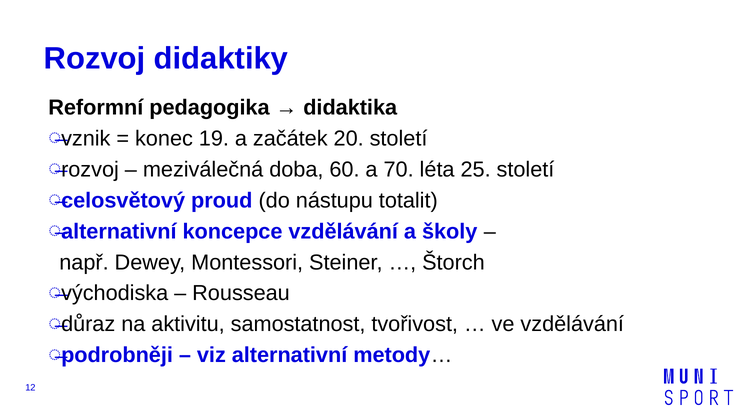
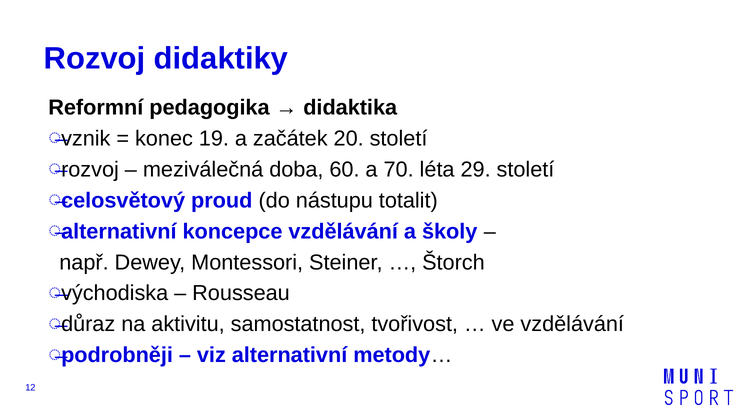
25: 25 -> 29
